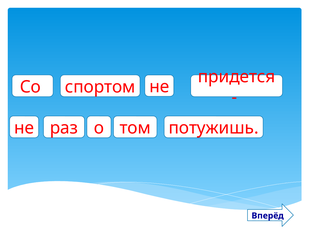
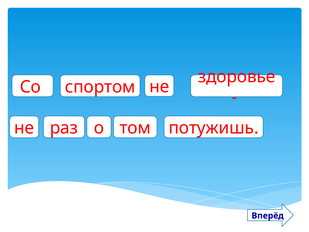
придется: придется -> здоровье
